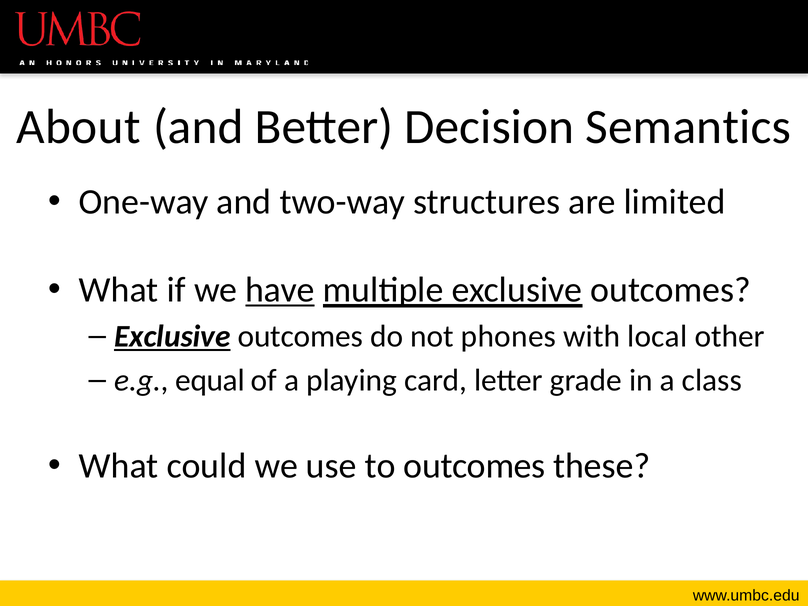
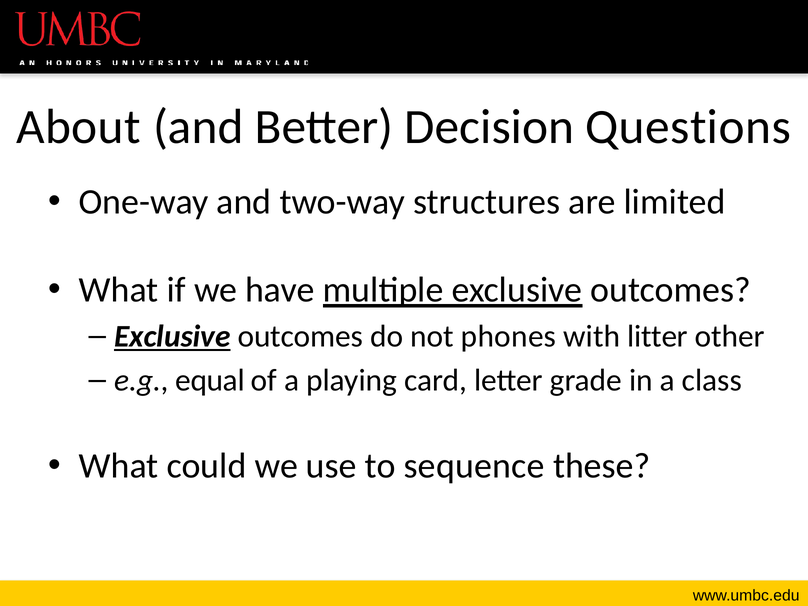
Semantics: Semantics -> Questions
have underline: present -> none
local: local -> litter
to outcomes: outcomes -> sequence
